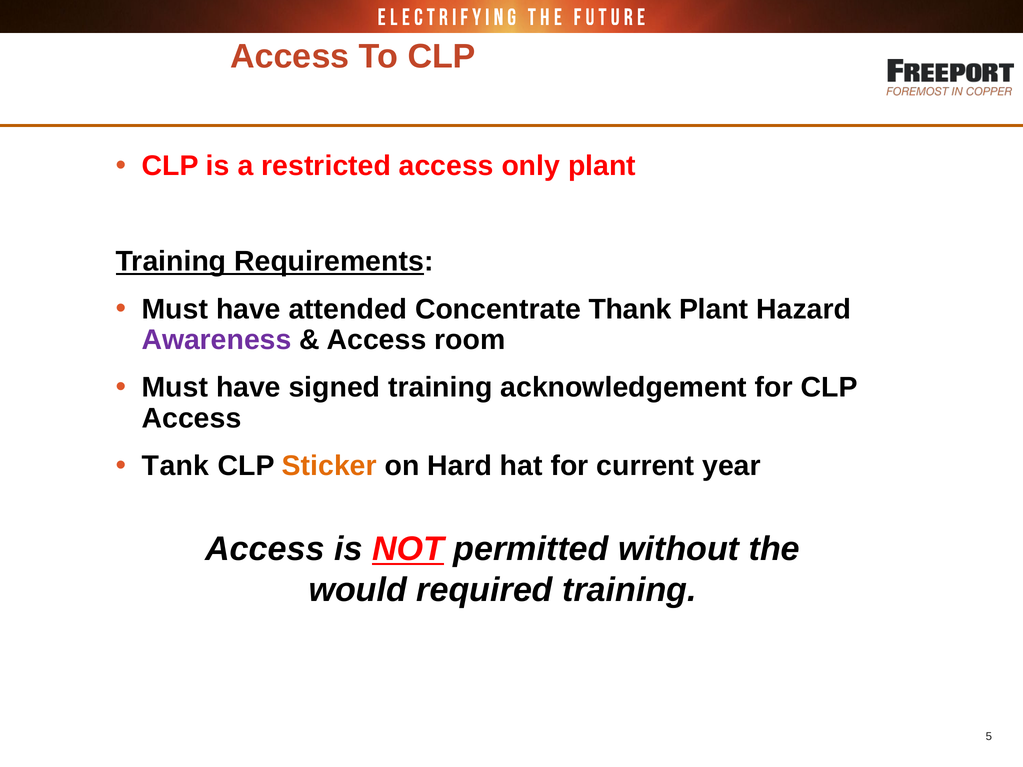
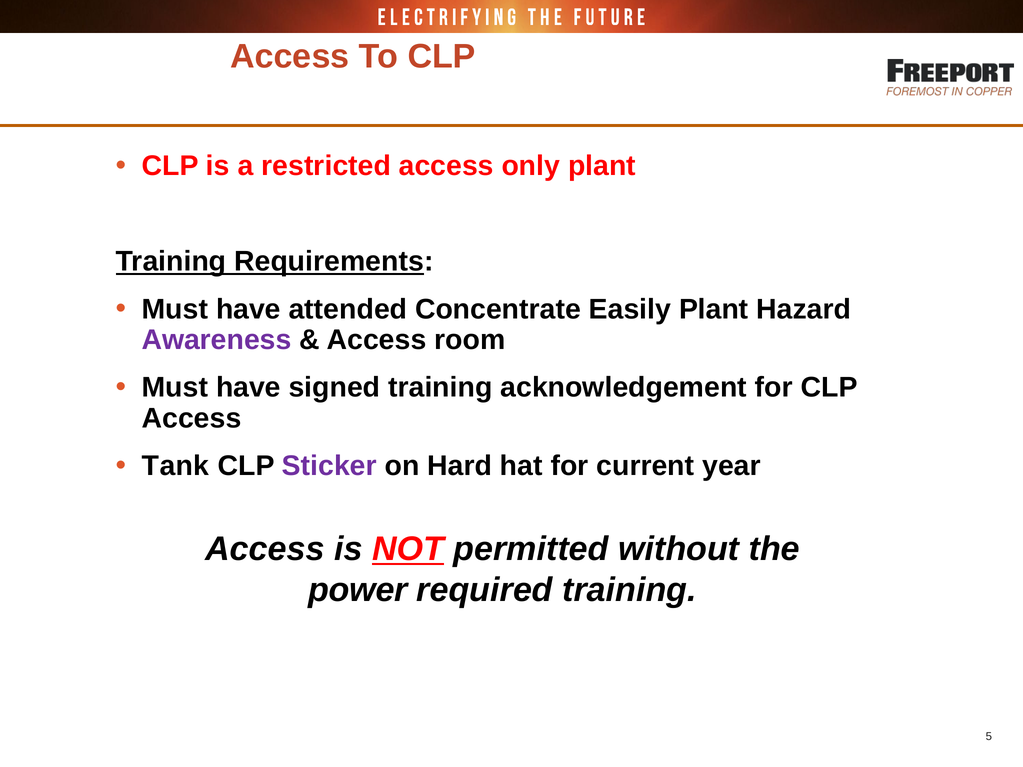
Thank: Thank -> Easily
Sticker colour: orange -> purple
would: would -> power
